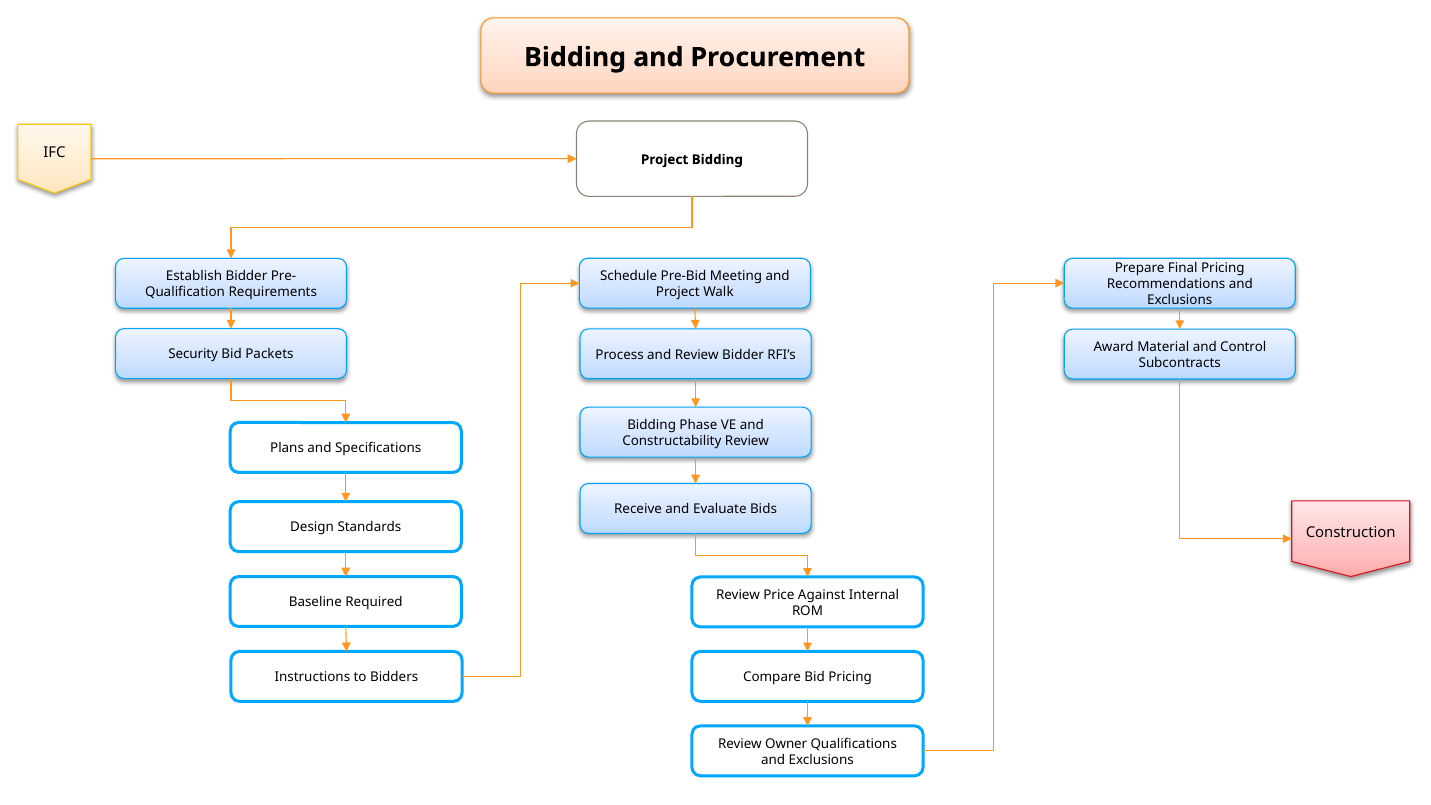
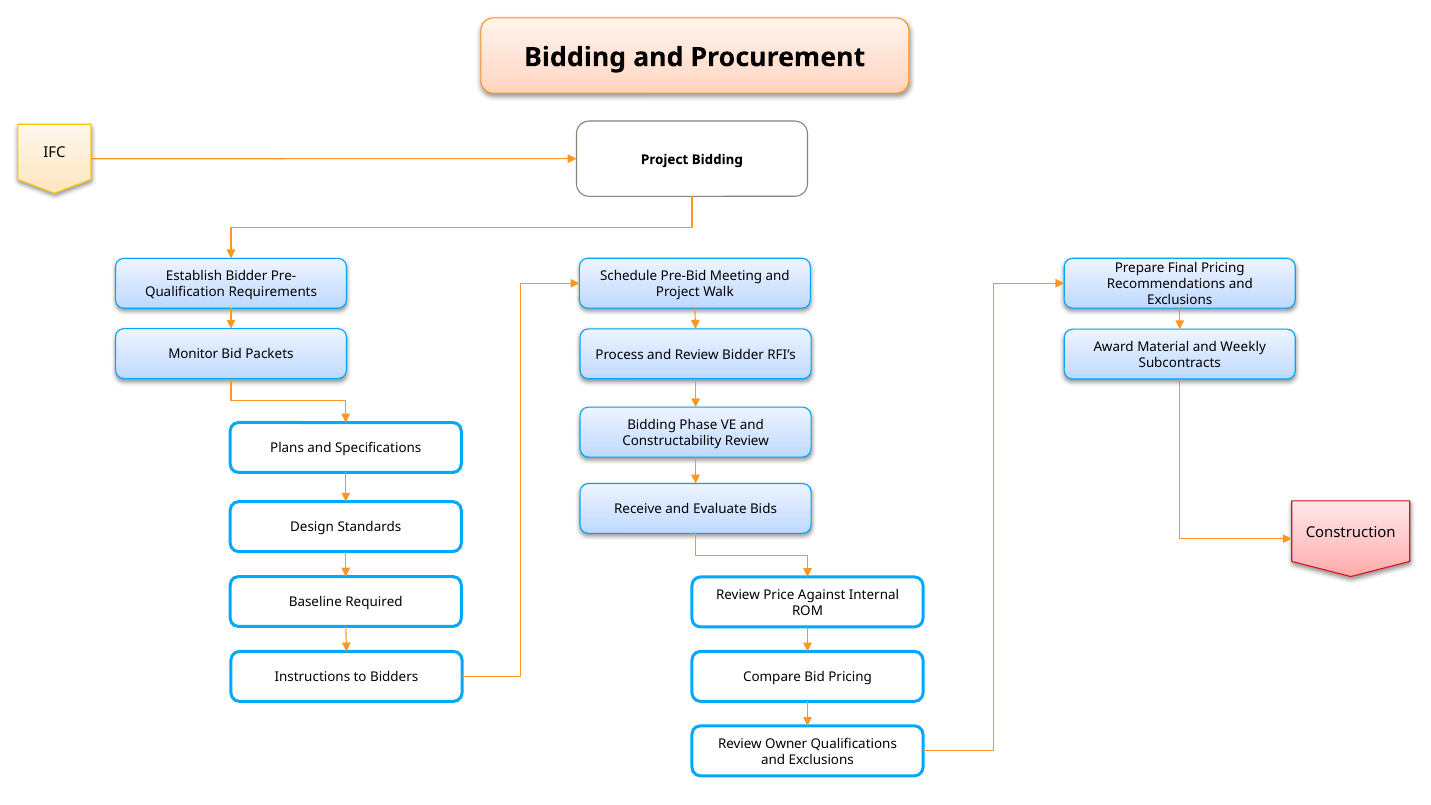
Control: Control -> Weekly
Security: Security -> Monitor
